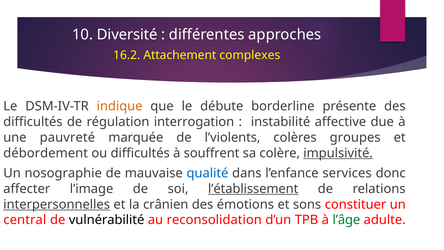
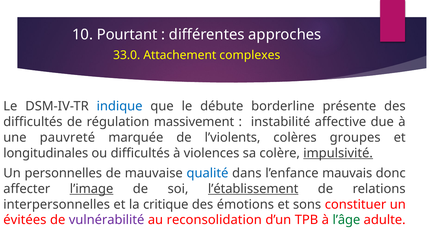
Diversité: Diversité -> Pourtant
16.2: 16.2 -> 33.0
indique colour: orange -> blue
interrogation: interrogation -> massivement
débordement: débordement -> longitudinales
souffrent: souffrent -> violences
nosographie: nosographie -> personnelles
services: services -> mauvais
l’image underline: none -> present
interpersonnelles underline: present -> none
crânien: crânien -> critique
central: central -> évitées
vulnérabilité colour: black -> purple
